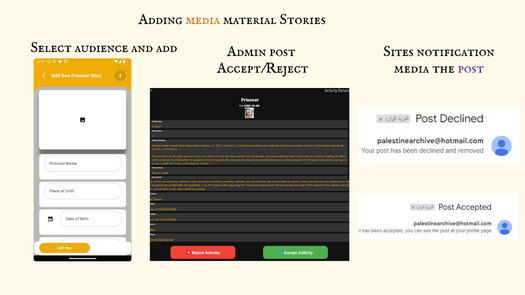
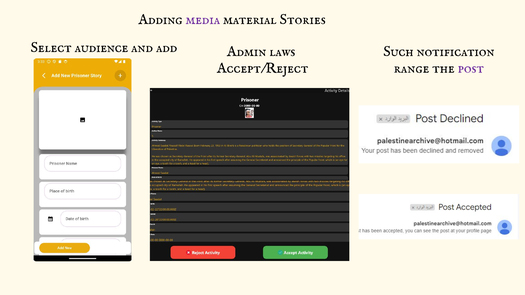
media at (203, 19) colour: orange -> purple
Admin post: post -> laws
Sites: Sites -> Such
media at (412, 68): media -> range
